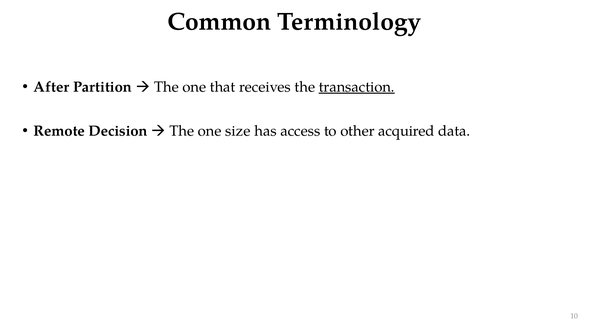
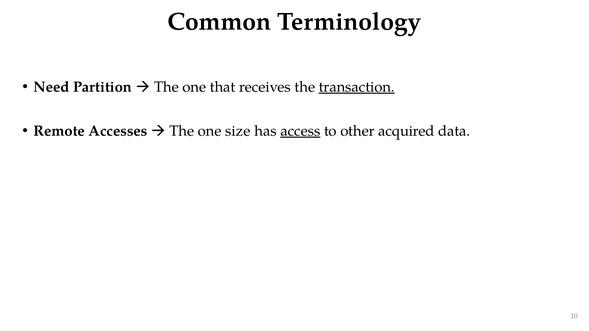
After: After -> Need
Decision: Decision -> Accesses
access underline: none -> present
